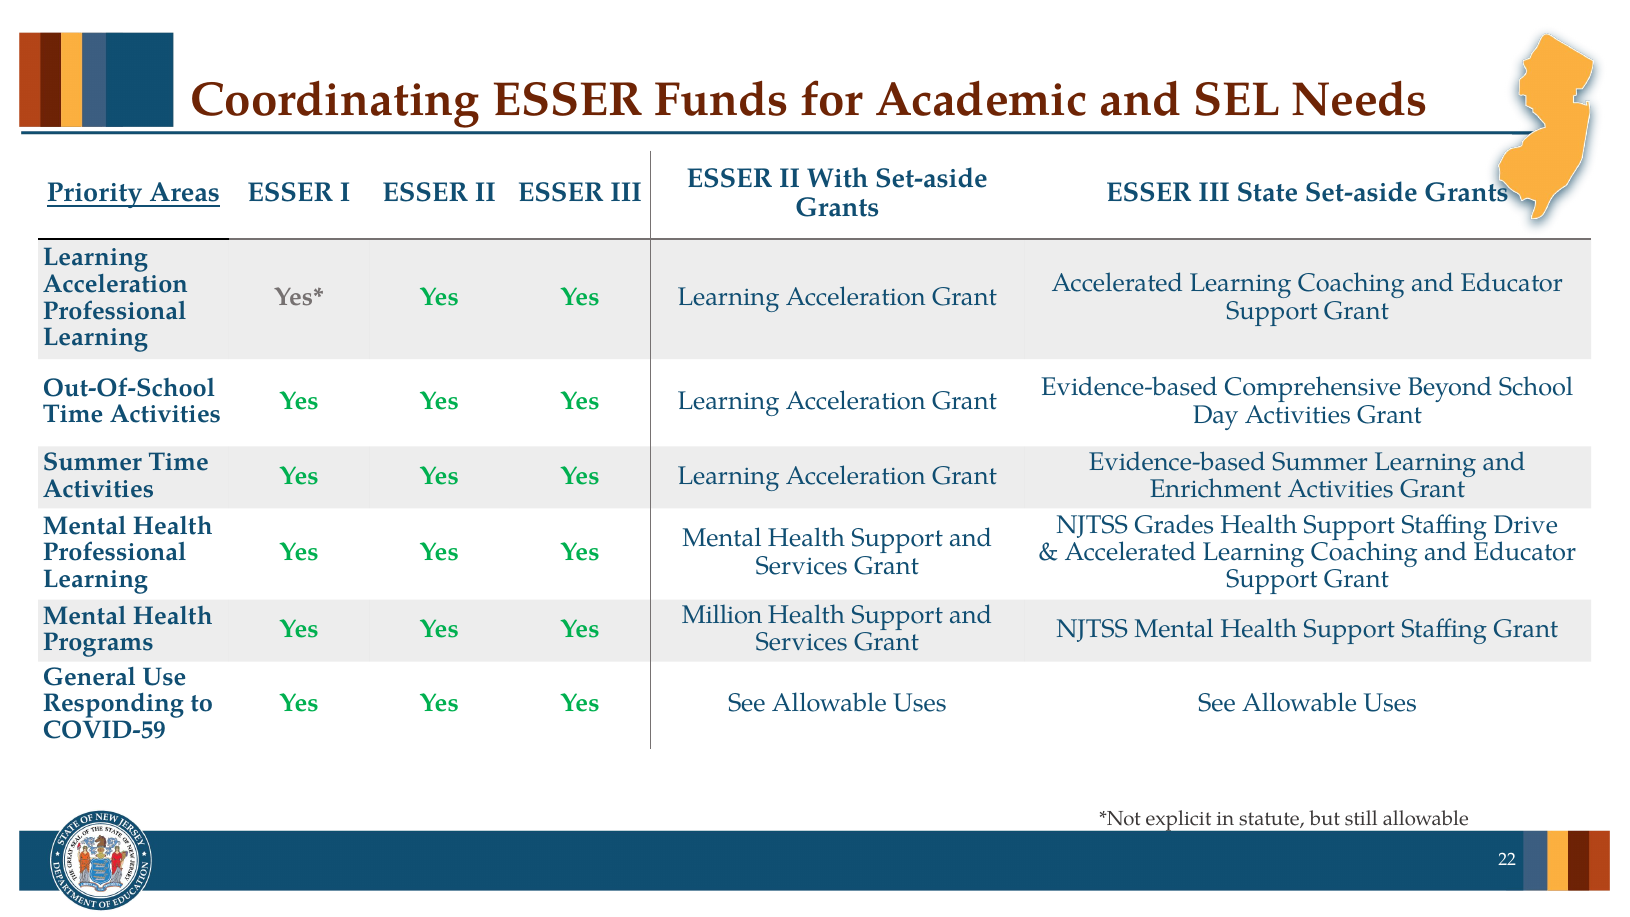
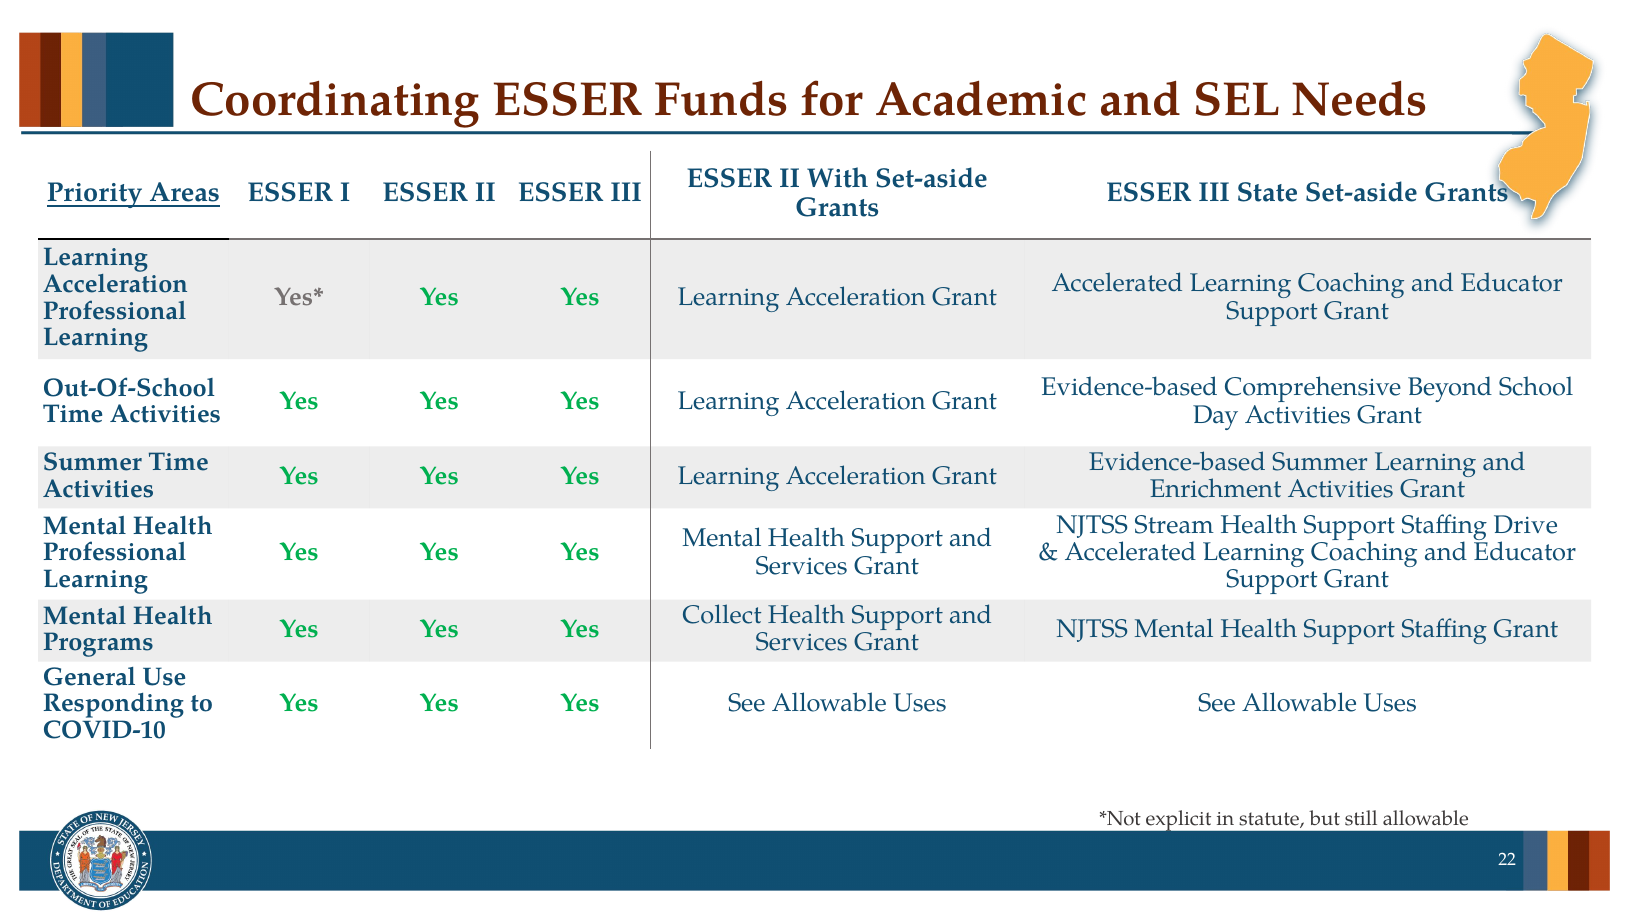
Grades: Grades -> Stream
Million: Million -> Collect
COVID-59: COVID-59 -> COVID-10
